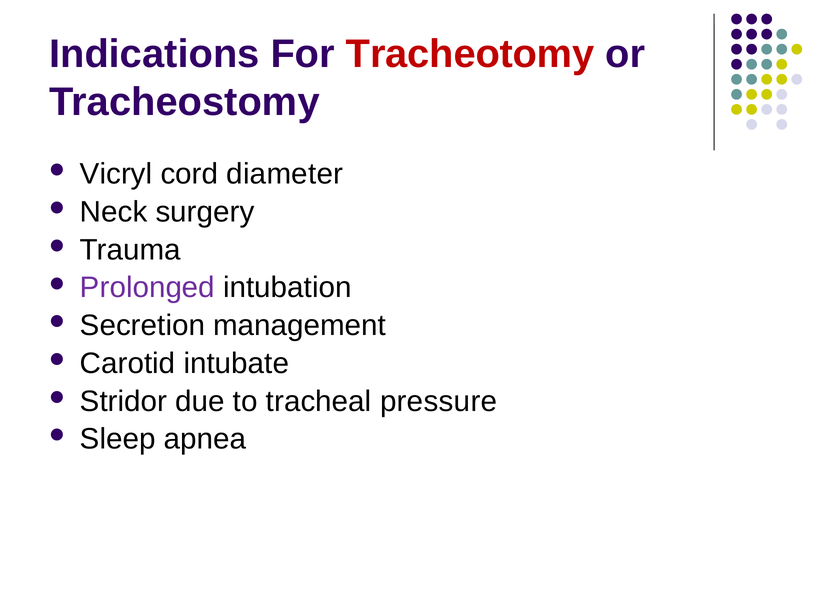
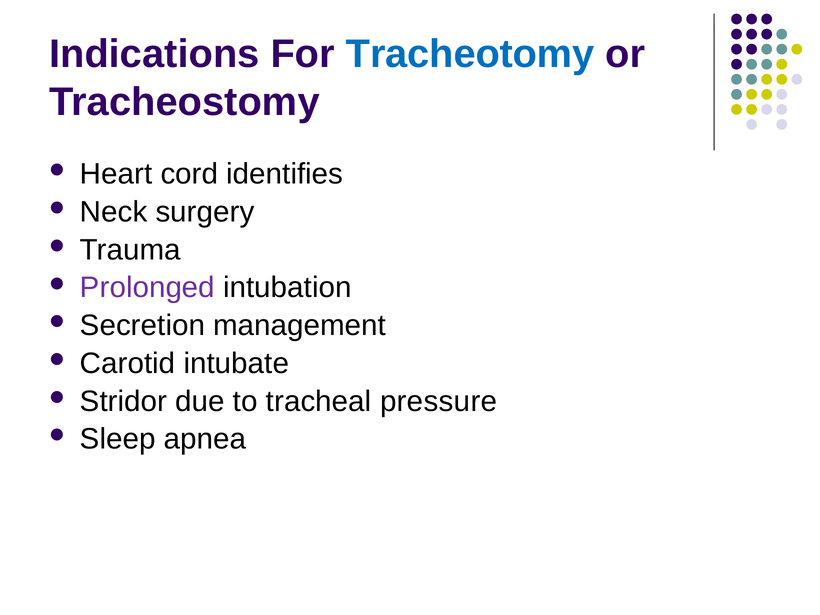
Tracheotomy colour: red -> blue
Vicryl: Vicryl -> Heart
diameter: diameter -> identifies
